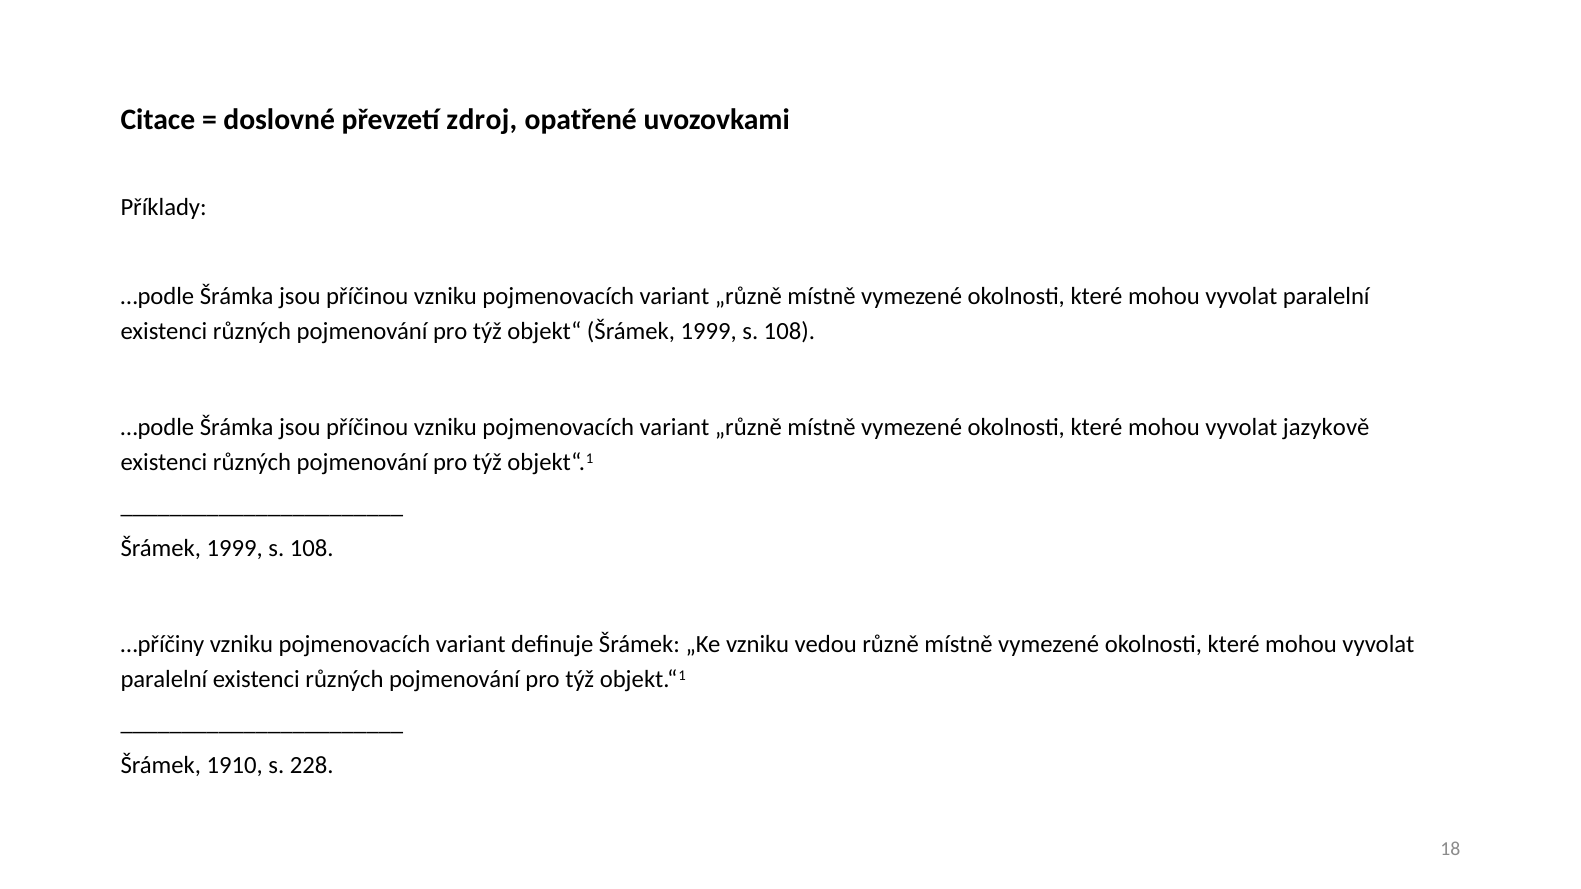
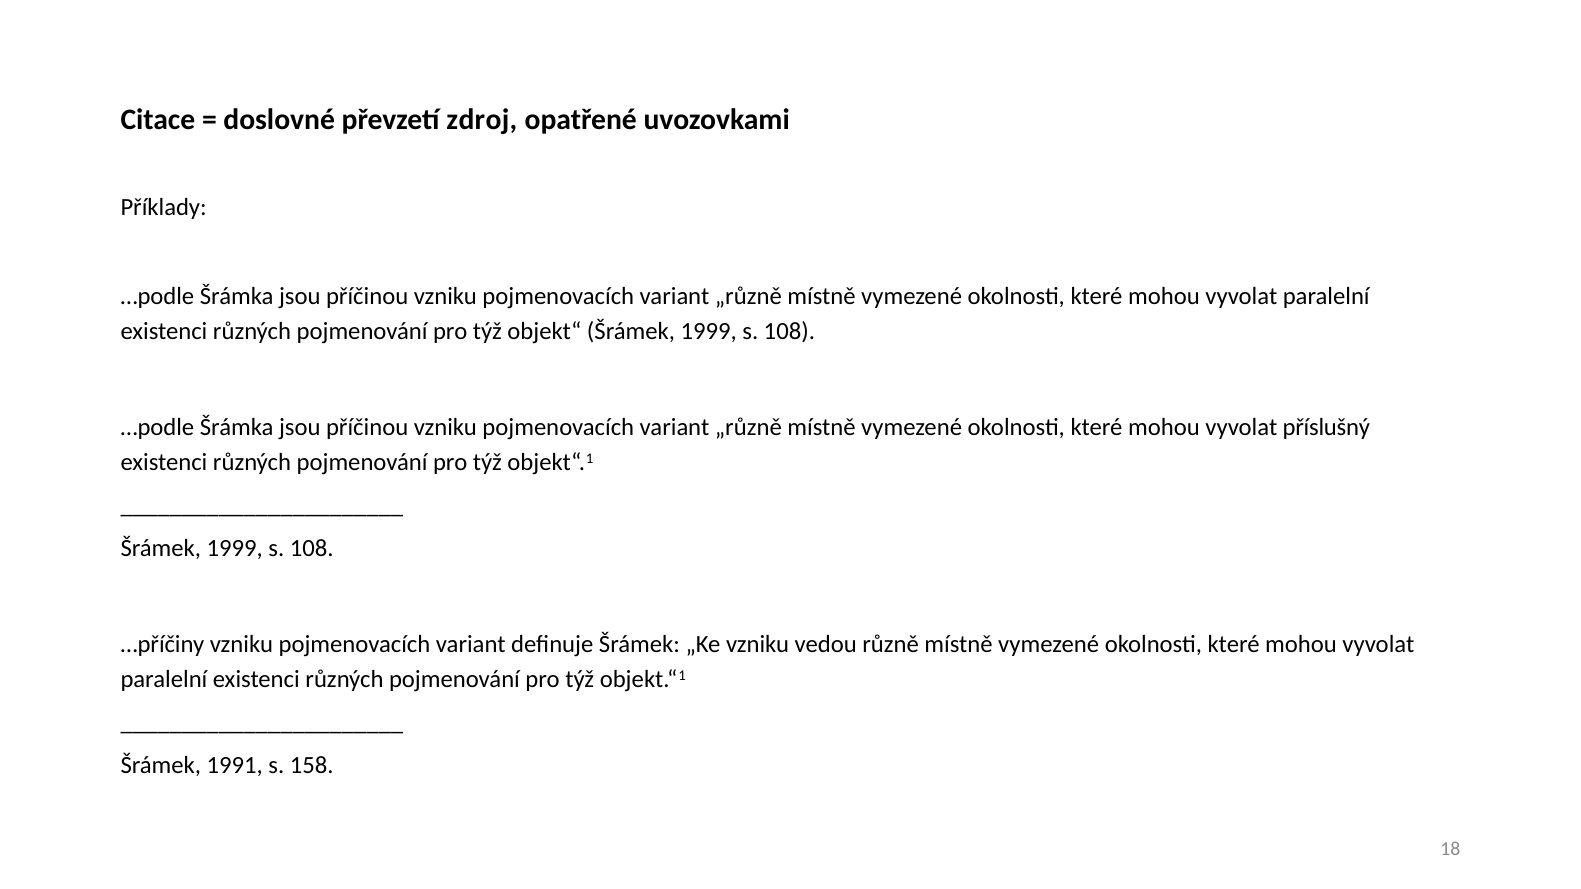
jazykově: jazykově -> příslušný
1910: 1910 -> 1991
228: 228 -> 158
